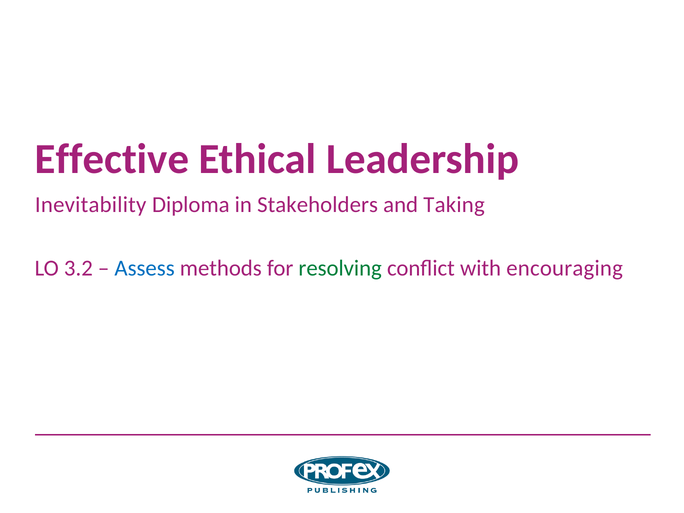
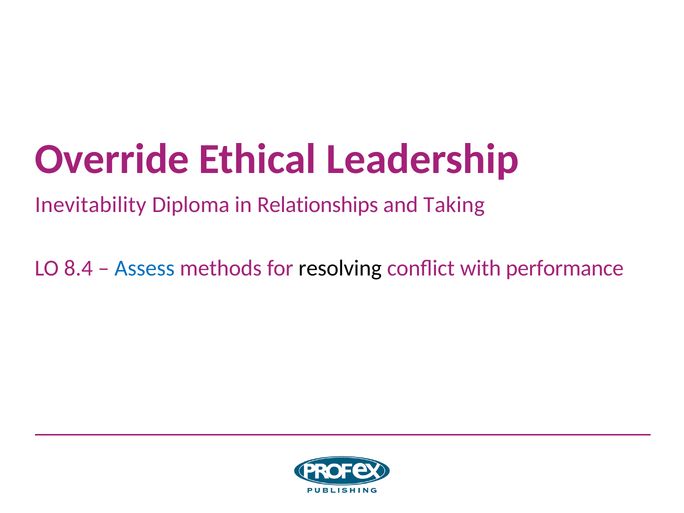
Effective: Effective -> Override
Stakeholders: Stakeholders -> Relationships
3.2: 3.2 -> 8.4
resolving colour: green -> black
encouraging: encouraging -> performance
